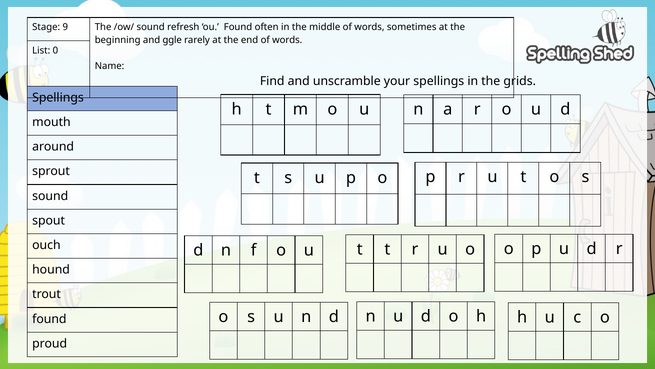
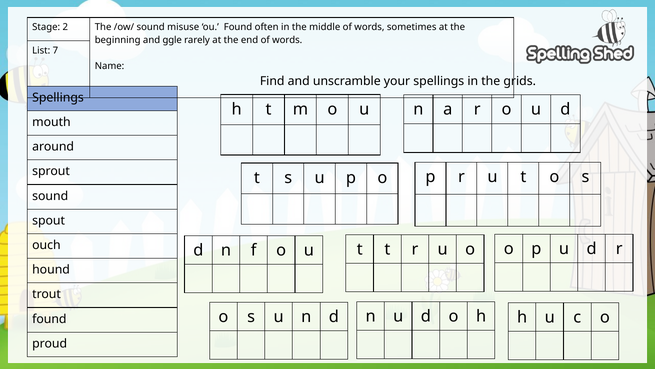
9: 9 -> 2
refresh: refresh -> misuse
0: 0 -> 7
